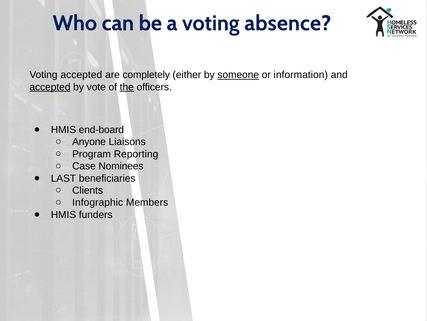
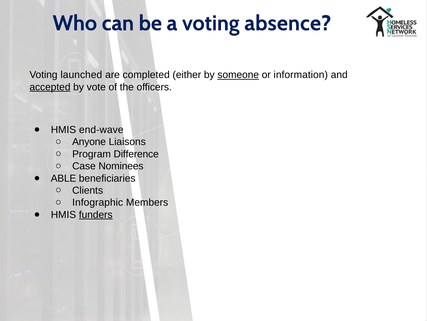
Voting accepted: accepted -> launched
completely: completely -> completed
the underline: present -> none
end-board: end-board -> end-wave
Reporting: Reporting -> Difference
LAST: LAST -> ABLE
funders underline: none -> present
